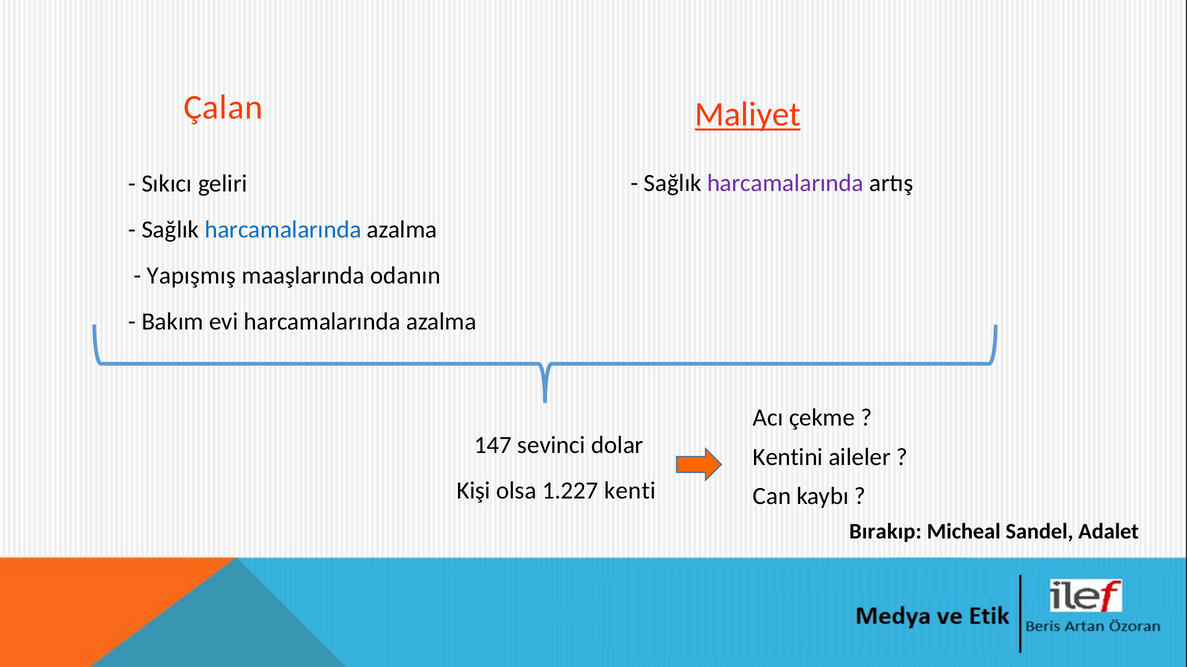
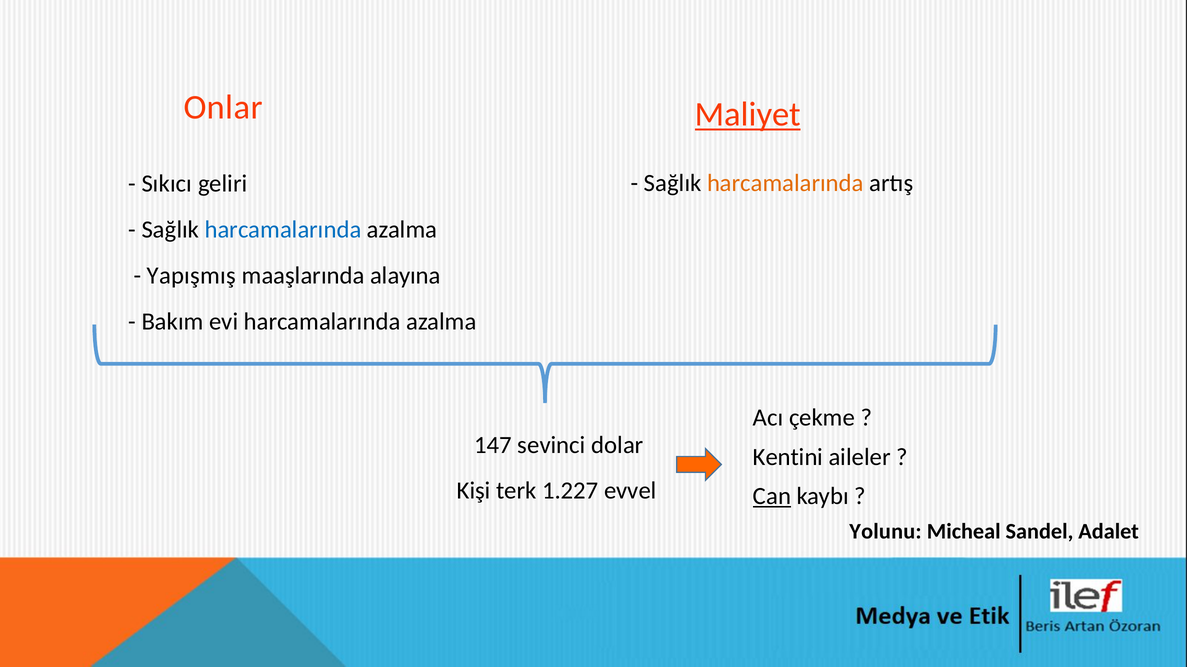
Çalan: Çalan -> Onlar
harcamalarında at (785, 183) colour: purple -> orange
odanın: odanın -> alayına
olsa: olsa -> terk
kenti: kenti -> evvel
Can underline: none -> present
Bırakıp: Bırakıp -> Yolunu
